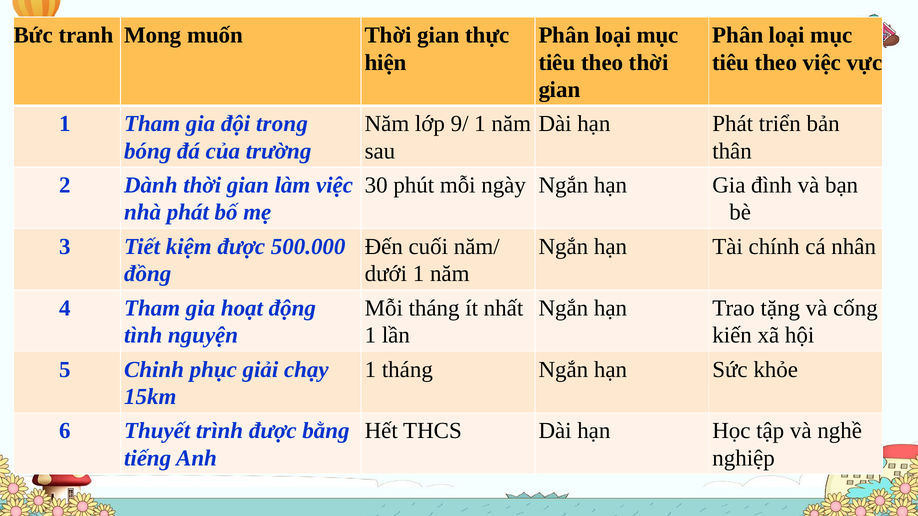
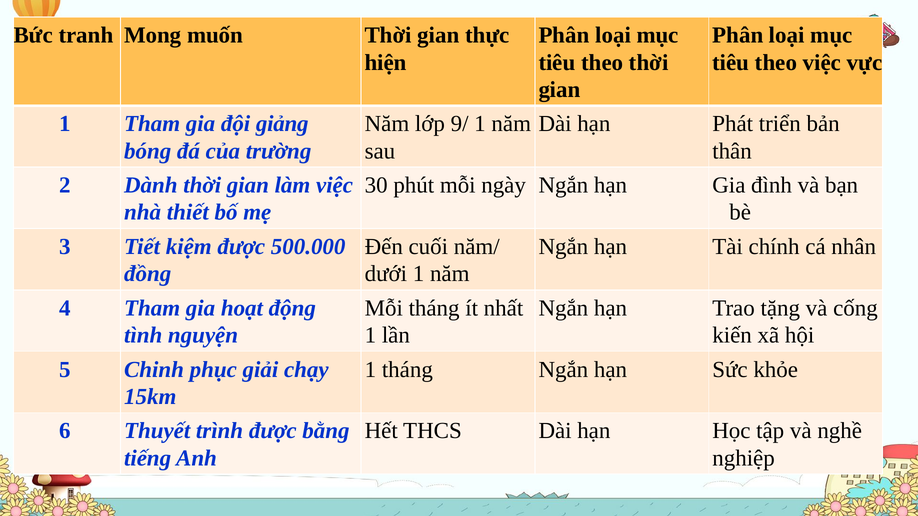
trong: trong -> giảng
nhà phát: phát -> thiết
